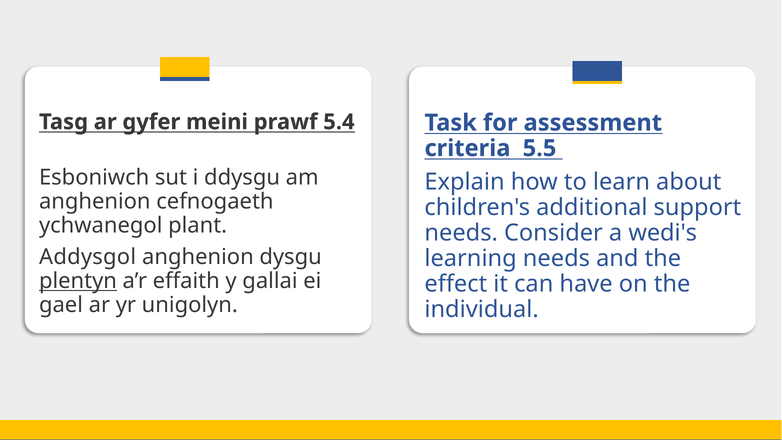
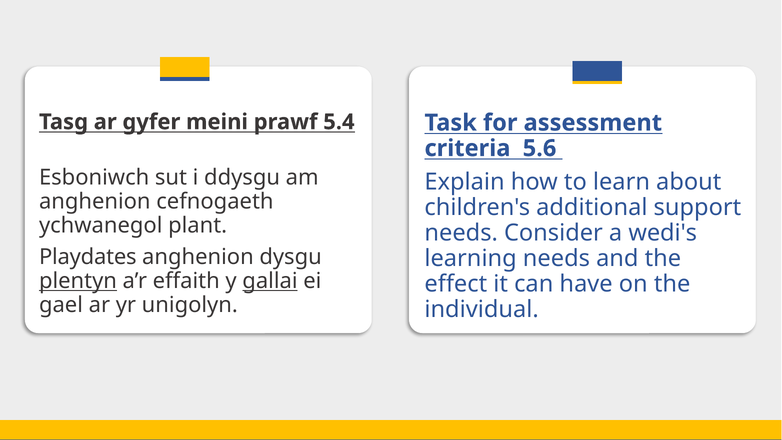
5.5: 5.5 -> 5.6
Addysgol: Addysgol -> Playdates
gallai underline: none -> present
